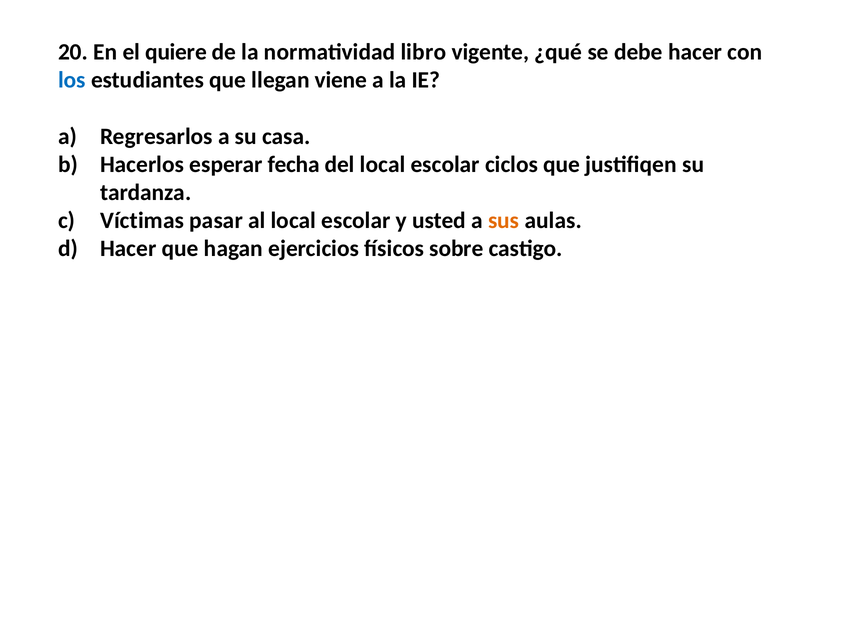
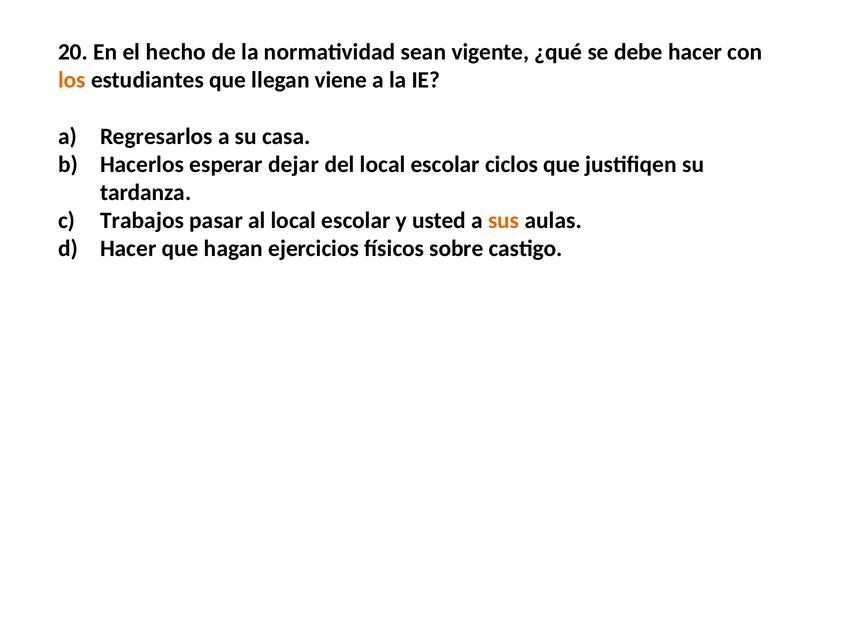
quiere: quiere -> hecho
libro: libro -> sean
los colour: blue -> orange
fecha: fecha -> dejar
Víctimas: Víctimas -> Trabajos
